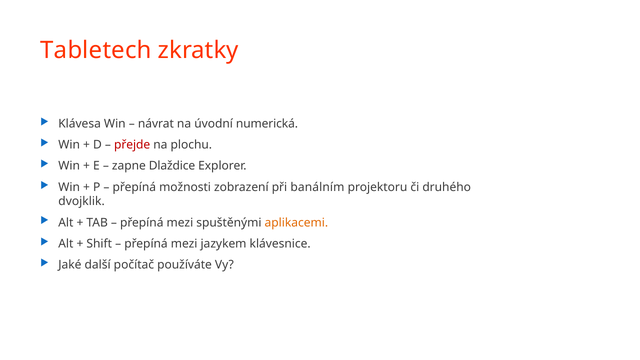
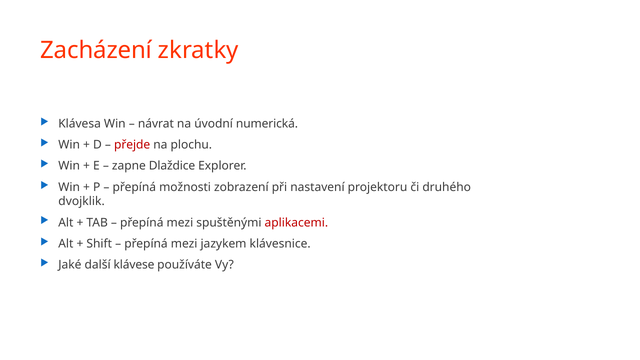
Tabletech: Tabletech -> Zacházení
banálním: banálním -> nastavení
aplikacemi colour: orange -> red
počítač: počítač -> klávese
